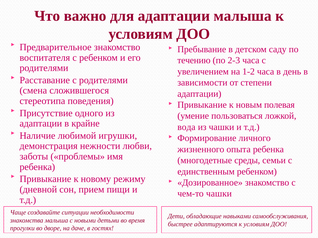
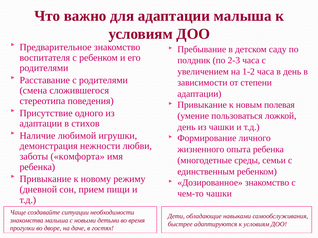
течению: течению -> полдник
крайне: крайне -> стихов
вода at (186, 127): вода -> день
проблемы: проблемы -> комфорта
